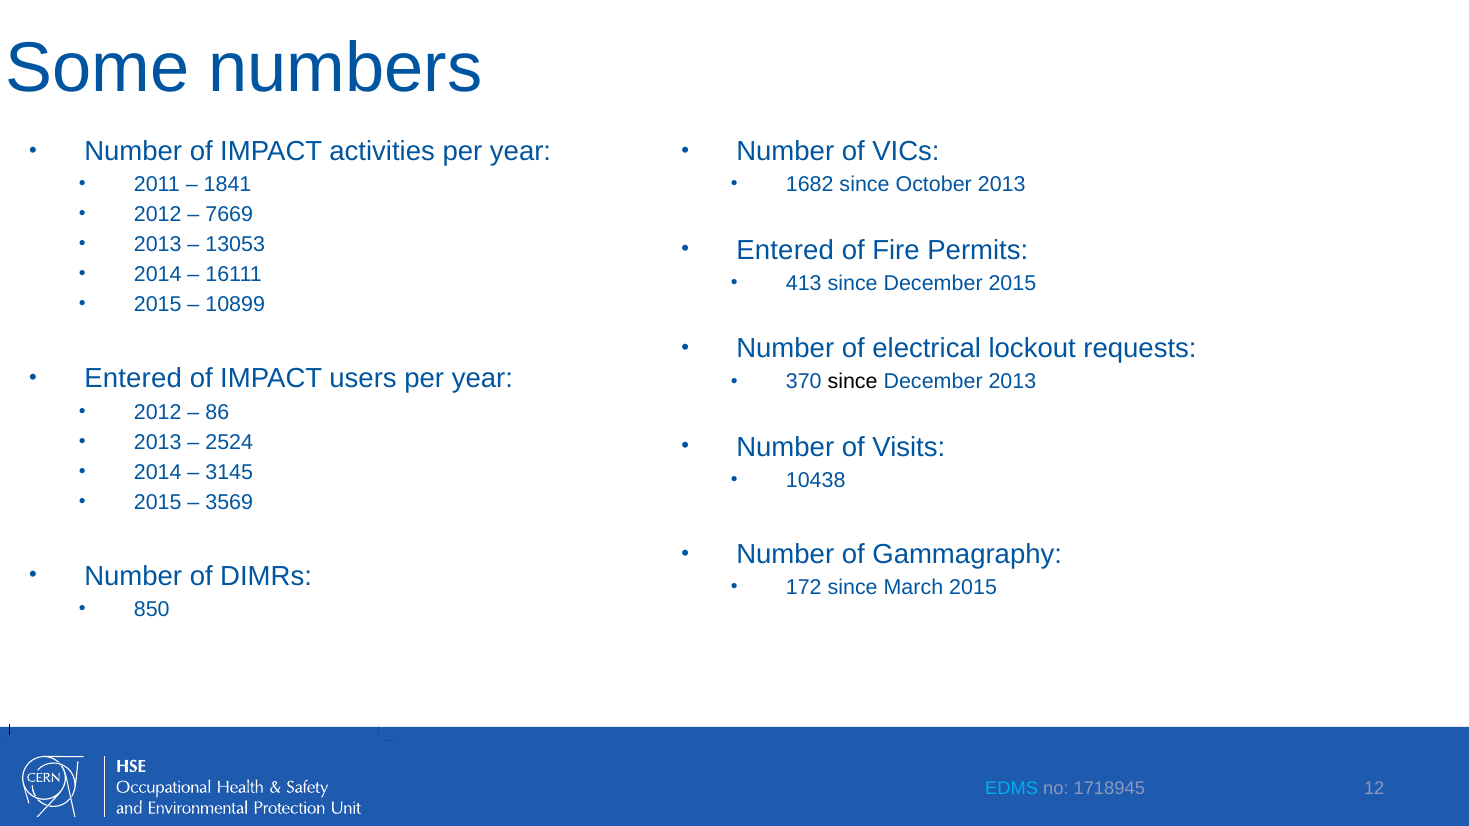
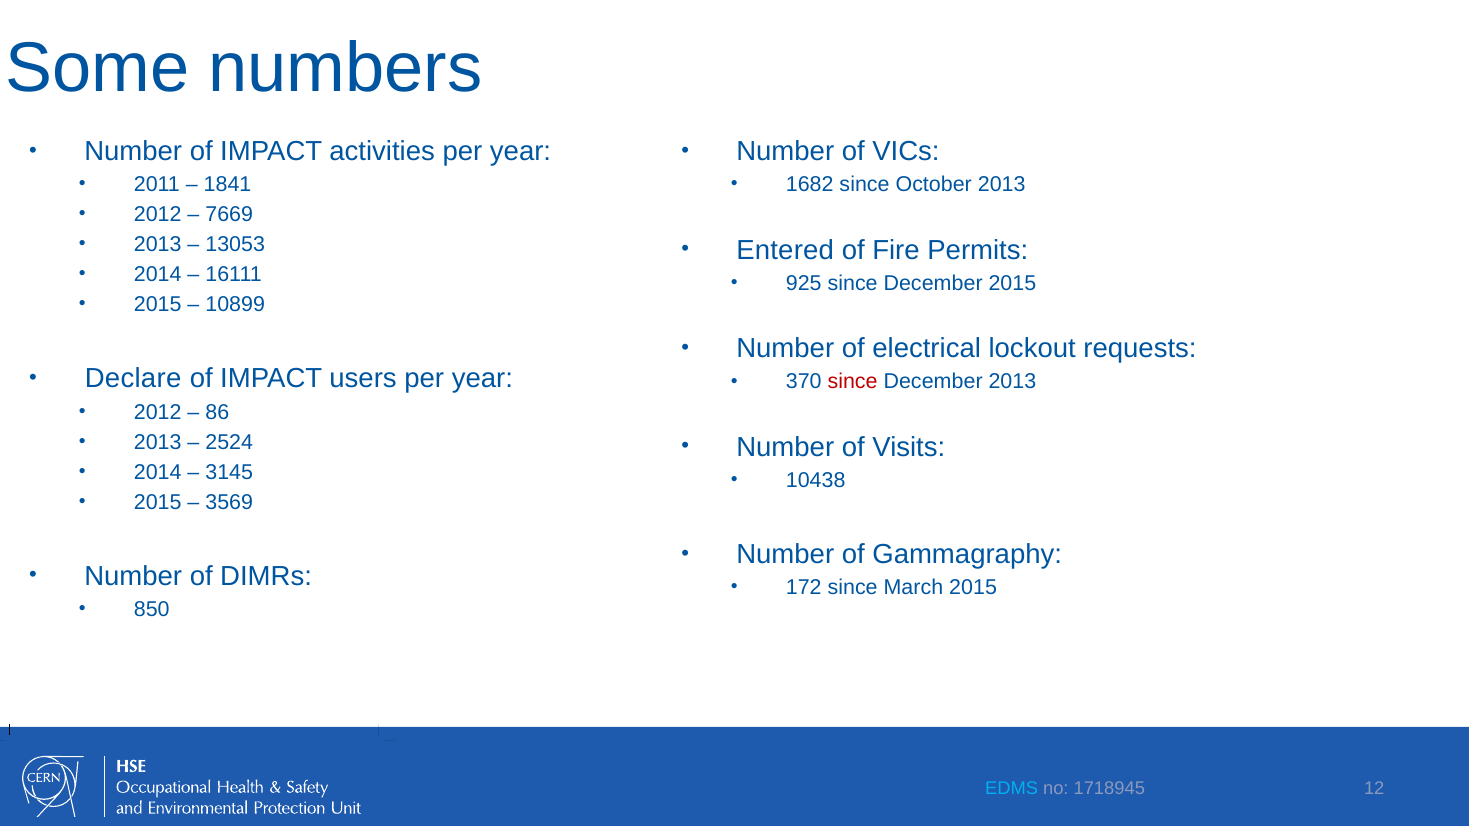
413: 413 -> 925
Entered at (133, 379): Entered -> Declare
since at (853, 382) colour: black -> red
